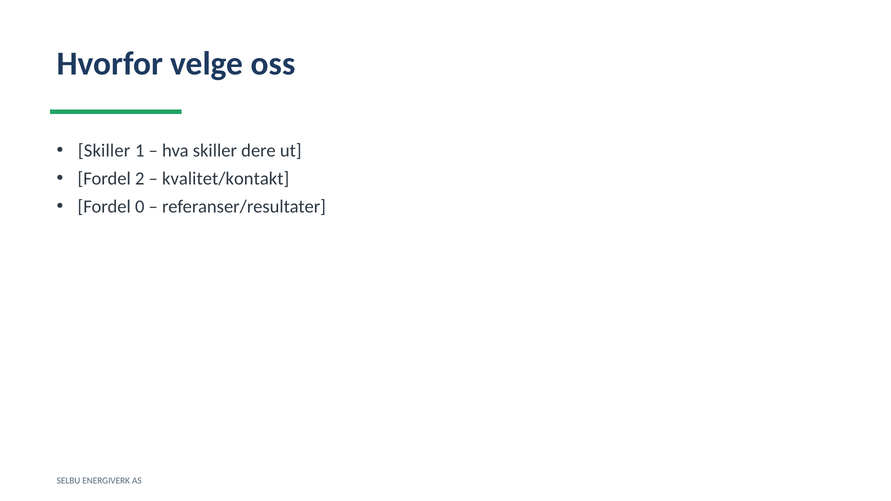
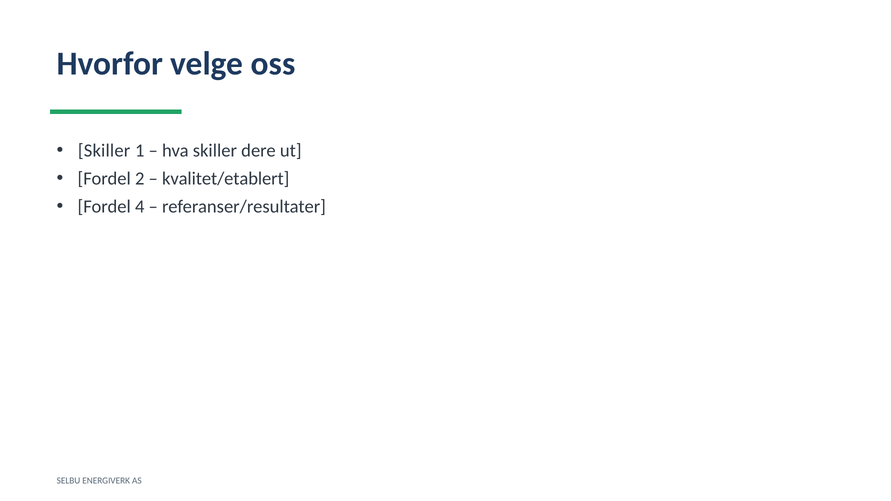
kvalitet/kontakt: kvalitet/kontakt -> kvalitet/etablert
0: 0 -> 4
